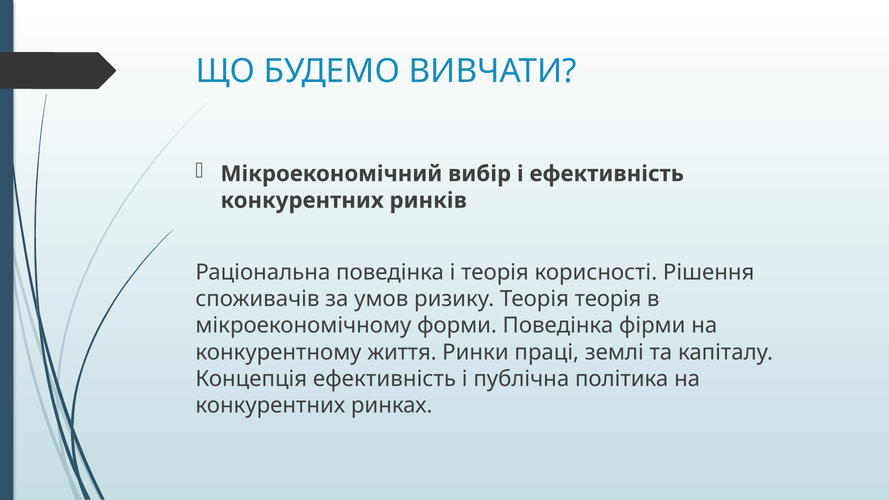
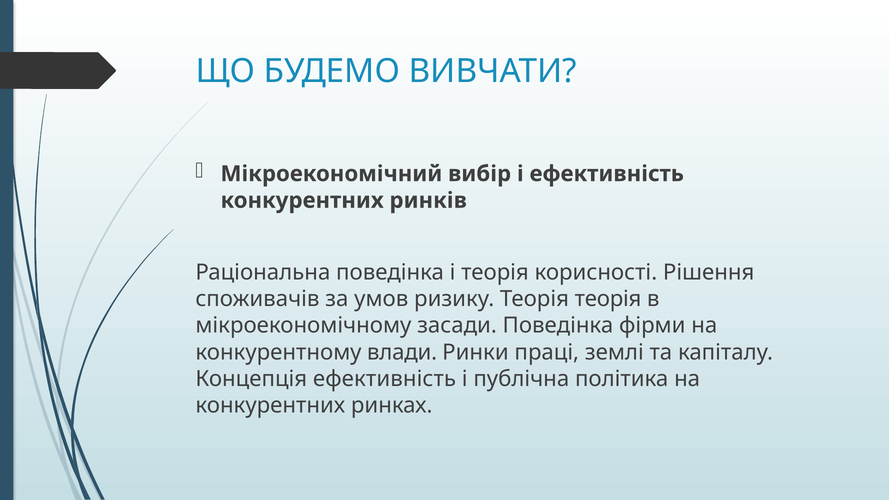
форми: форми -> засади
життя: життя -> влади
